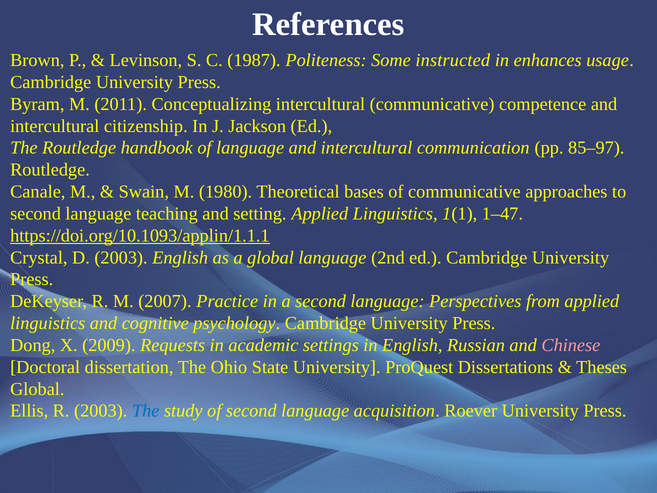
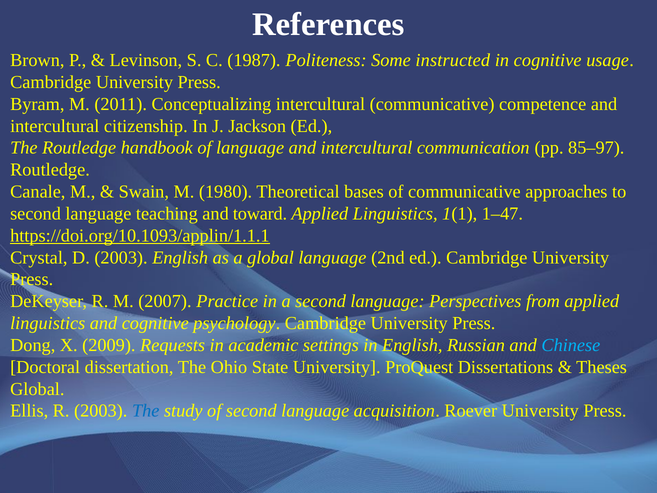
in enhances: enhances -> cognitive
setting: setting -> toward
Chinese colour: pink -> light blue
